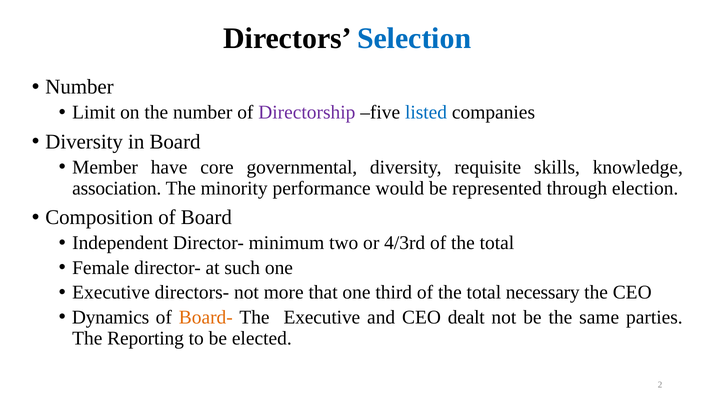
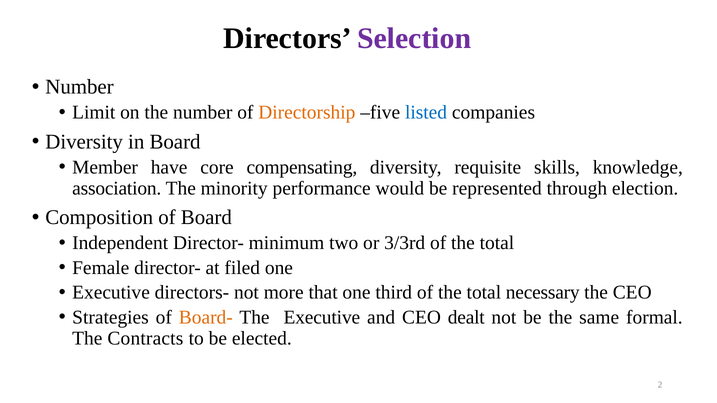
Selection colour: blue -> purple
Directorship colour: purple -> orange
governmental: governmental -> compensating
4/3rd: 4/3rd -> 3/3rd
such: such -> filed
Dynamics: Dynamics -> Strategies
parties: parties -> formal
Reporting: Reporting -> Contracts
